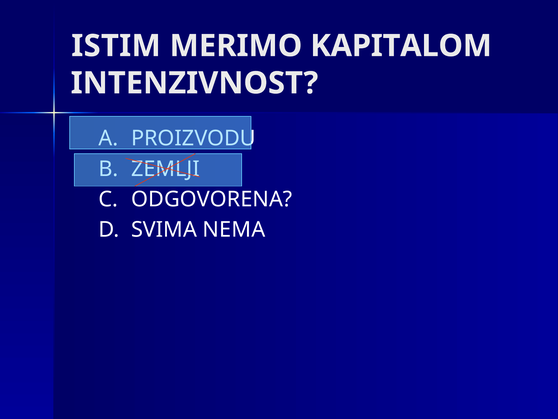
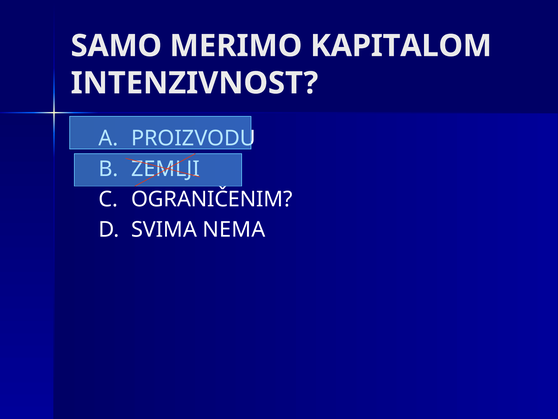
ISTIM: ISTIM -> SAMO
ODGOVORENA: ODGOVORENA -> OGRANIČENIM
